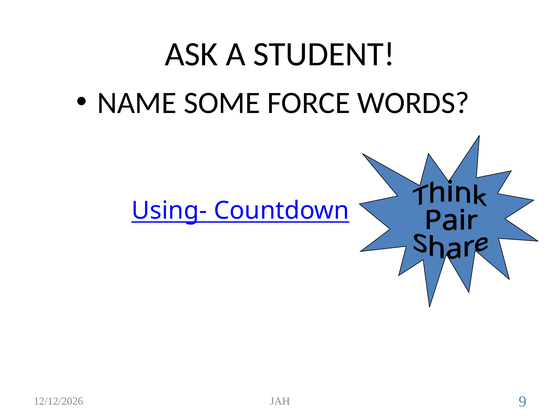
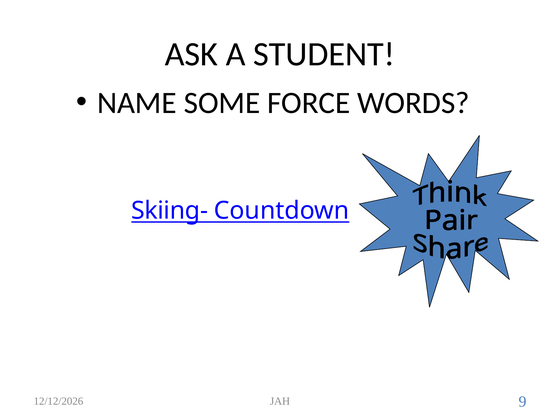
Using-: Using- -> Skiing-
